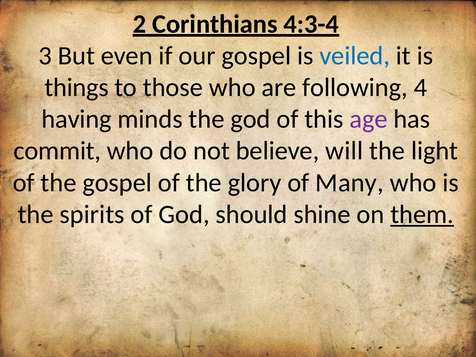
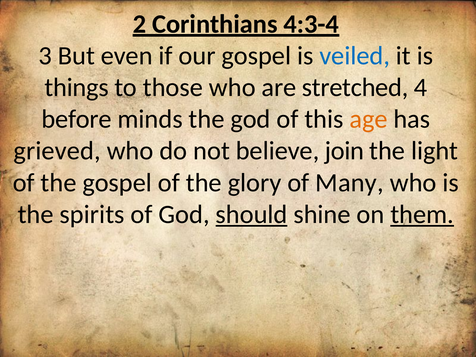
following: following -> stretched
having: having -> before
age colour: purple -> orange
commit: commit -> grieved
will: will -> join
should underline: none -> present
